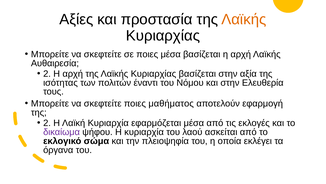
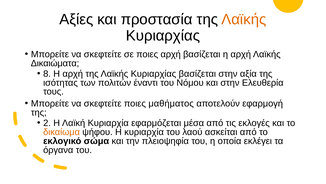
ποιες μέσα: μέσα -> αρχή
Αυθαιρεσία: Αυθαιρεσία -> Δικαιώματα
2 at (47, 74): 2 -> 8
δικαίωμα colour: purple -> orange
